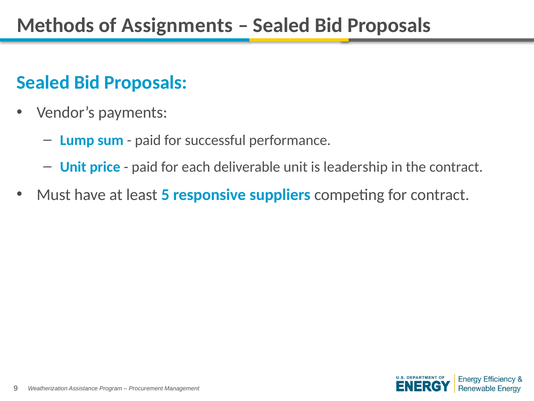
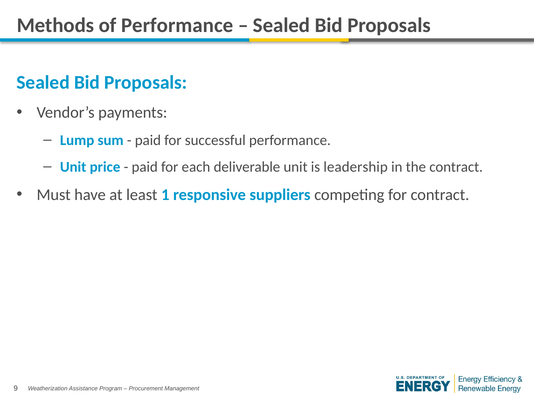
of Assignments: Assignments -> Performance
5: 5 -> 1
